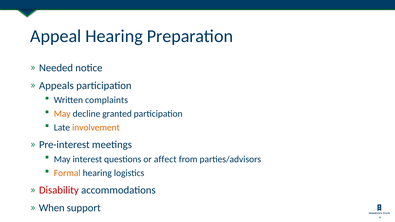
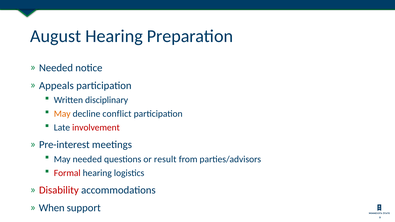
Appeal: Appeal -> August
complaints: complaints -> disciplinary
granted: granted -> conflict
involvement colour: orange -> red
May interest: interest -> needed
affect: affect -> result
Formal colour: orange -> red
